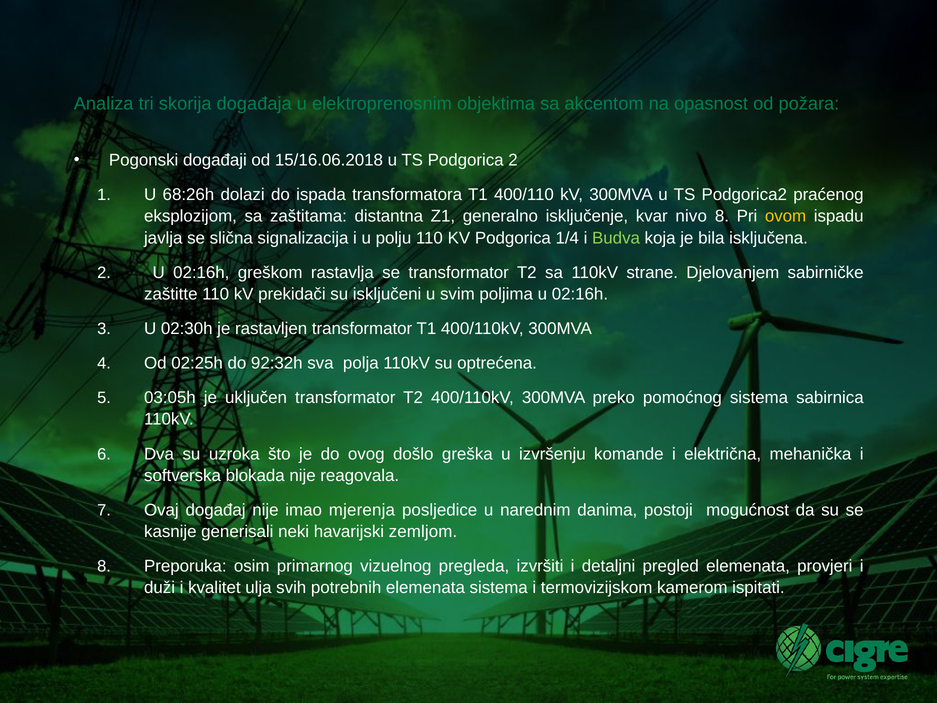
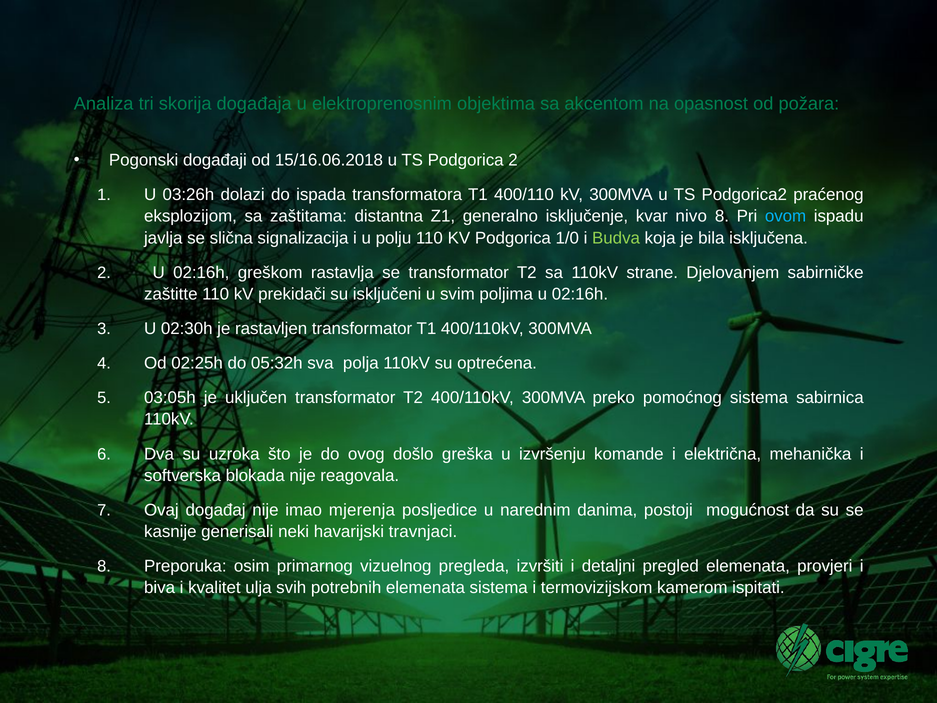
68:26h: 68:26h -> 03:26h
ovom colour: yellow -> light blue
1/4: 1/4 -> 1/0
92:32h: 92:32h -> 05:32h
zemljom: zemljom -> travnjaci
duži: duži -> biva
